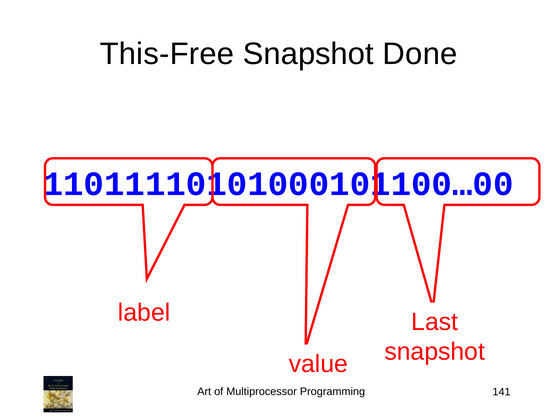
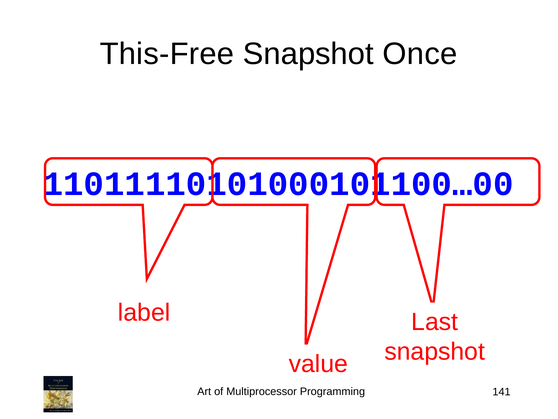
Done: Done -> Once
